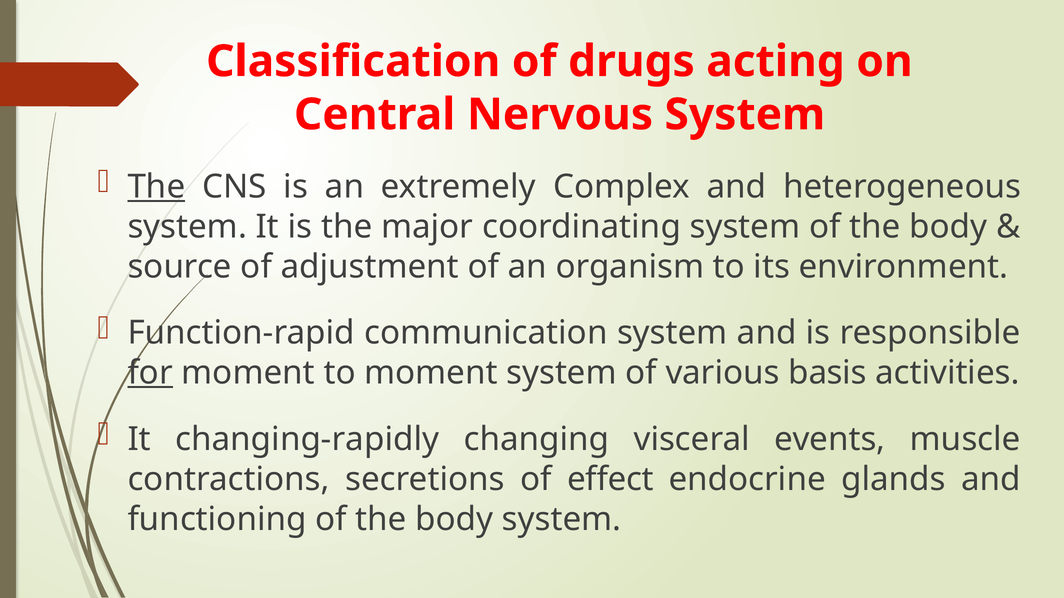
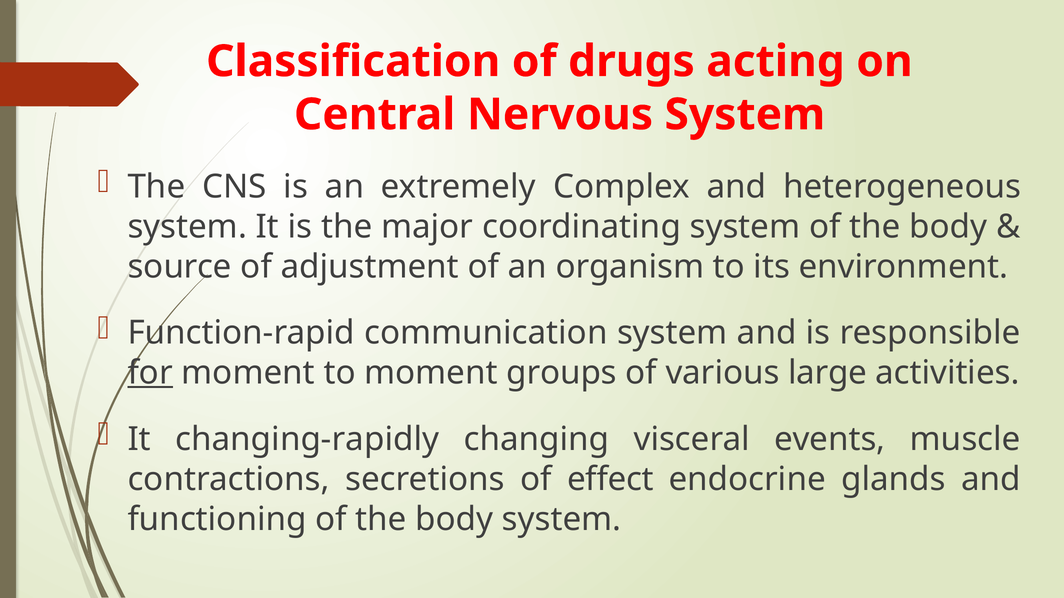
The at (156, 187) underline: present -> none
moment system: system -> groups
basis: basis -> large
